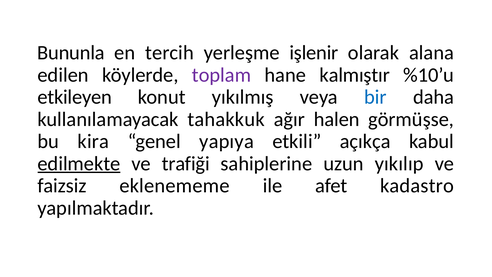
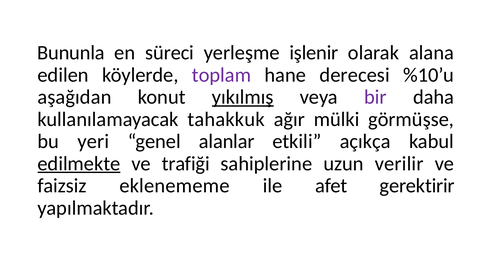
tercih: tercih -> süreci
kalmıştır: kalmıştır -> derecesi
etkileyen: etkileyen -> aşağıdan
yıkılmış underline: none -> present
bir colour: blue -> purple
halen: halen -> mülki
kira: kira -> yeri
yapıya: yapıya -> alanlar
yıkılıp: yıkılıp -> verilir
kadastro: kadastro -> gerektirir
